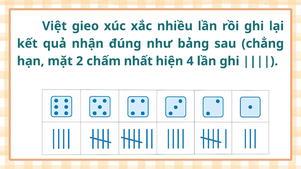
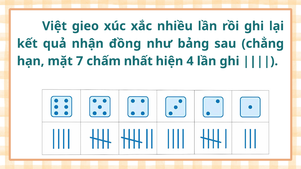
đúng: đúng -> đồng
2: 2 -> 7
